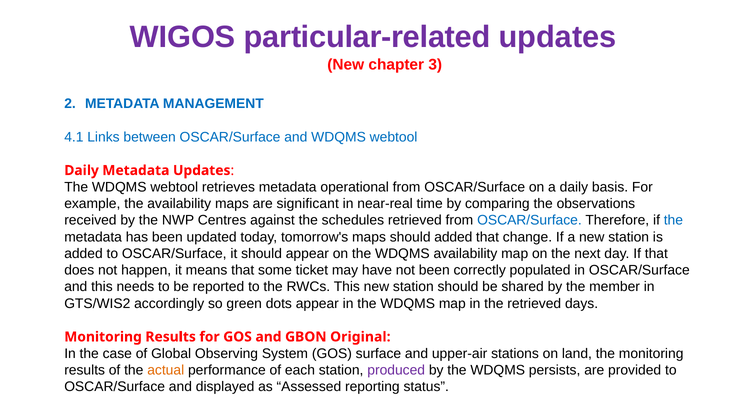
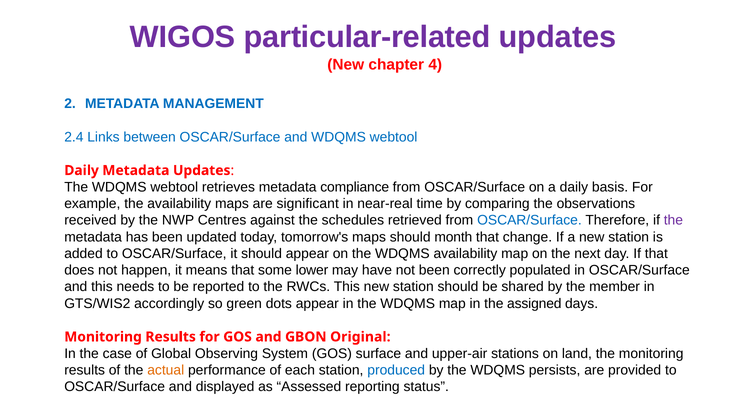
3: 3 -> 4
4.1: 4.1 -> 2.4
operational: operational -> compliance
the at (673, 220) colour: blue -> purple
should added: added -> month
ticket: ticket -> lower
the retrieved: retrieved -> assigned
produced colour: purple -> blue
